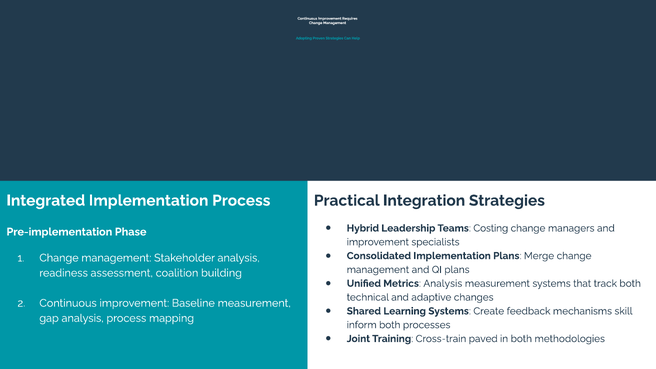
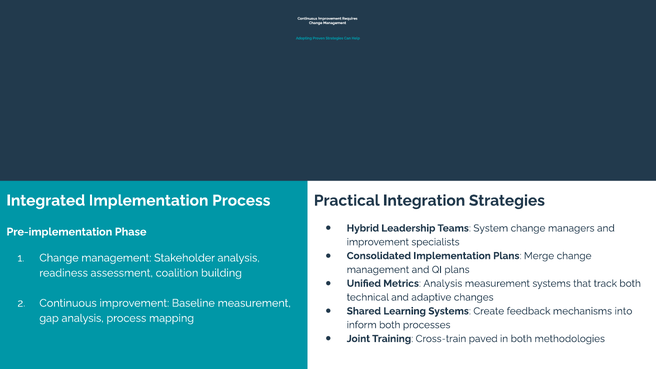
Costing: Costing -> System
skill: skill -> into
